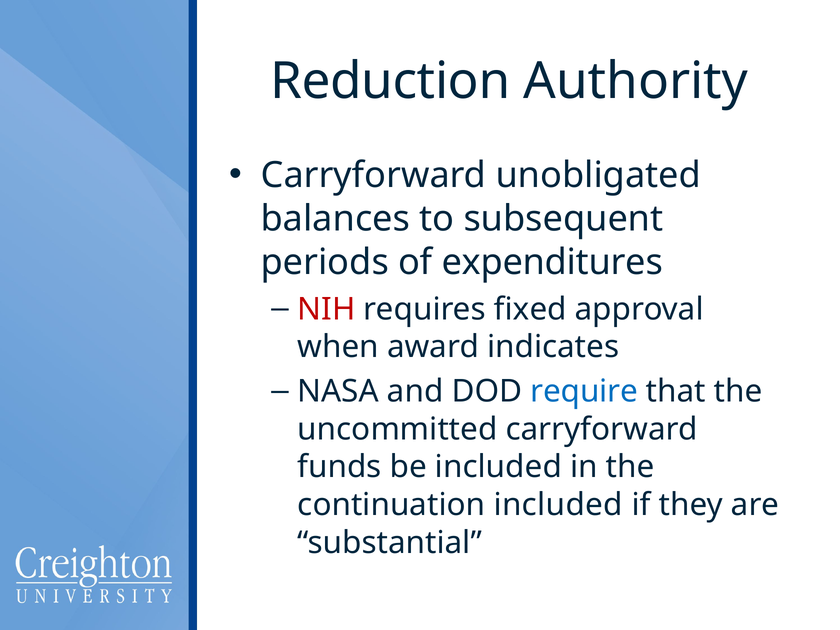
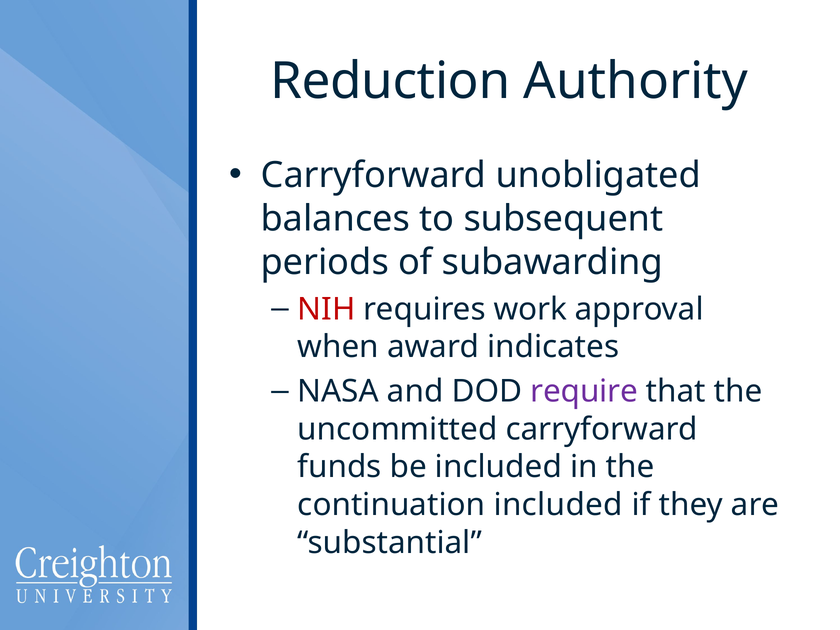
expenditures: expenditures -> subawarding
fixed: fixed -> work
require colour: blue -> purple
